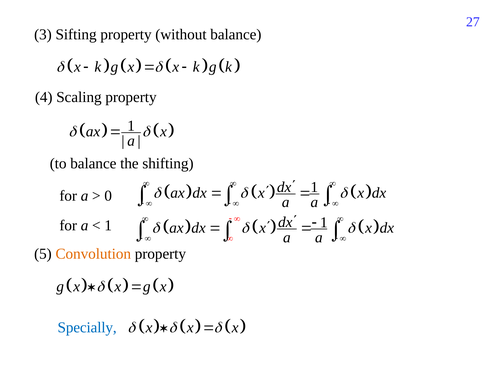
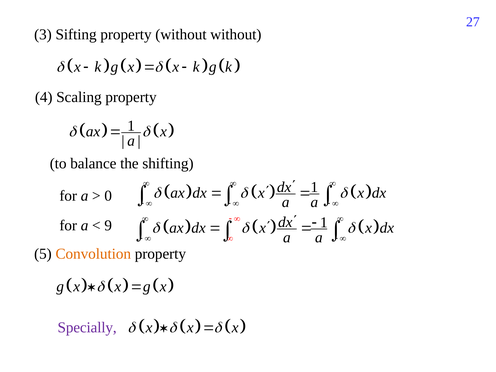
without balance: balance -> without
1 at (108, 225): 1 -> 9
Specially colour: blue -> purple
